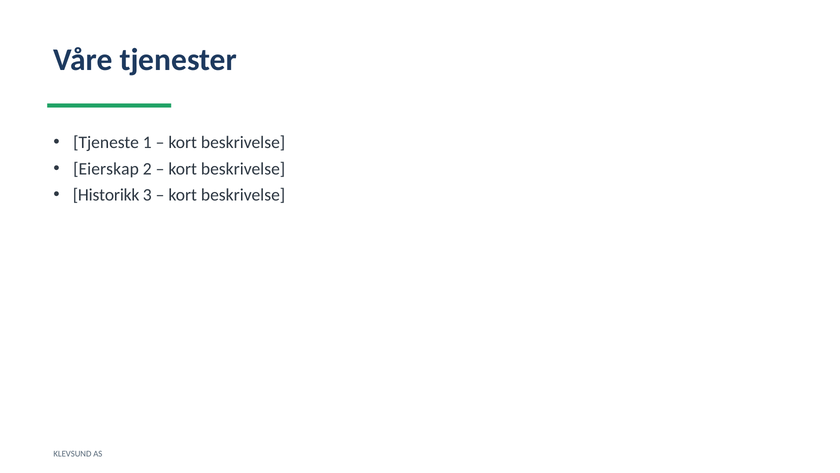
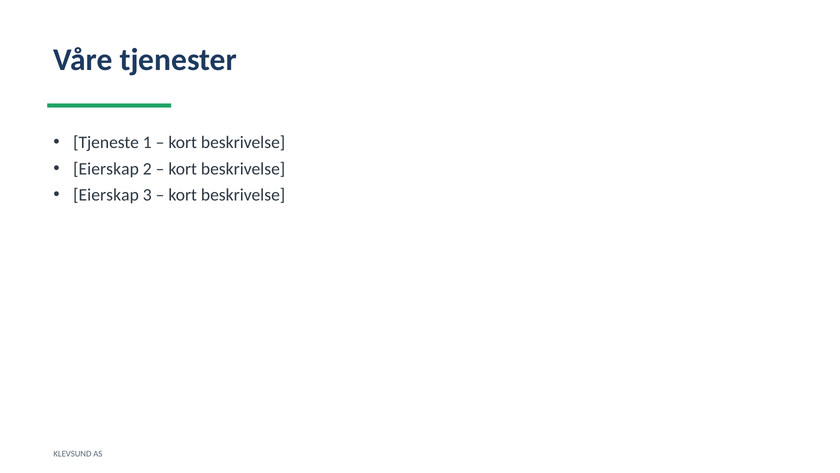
Historikk at (106, 195): Historikk -> Eierskap
